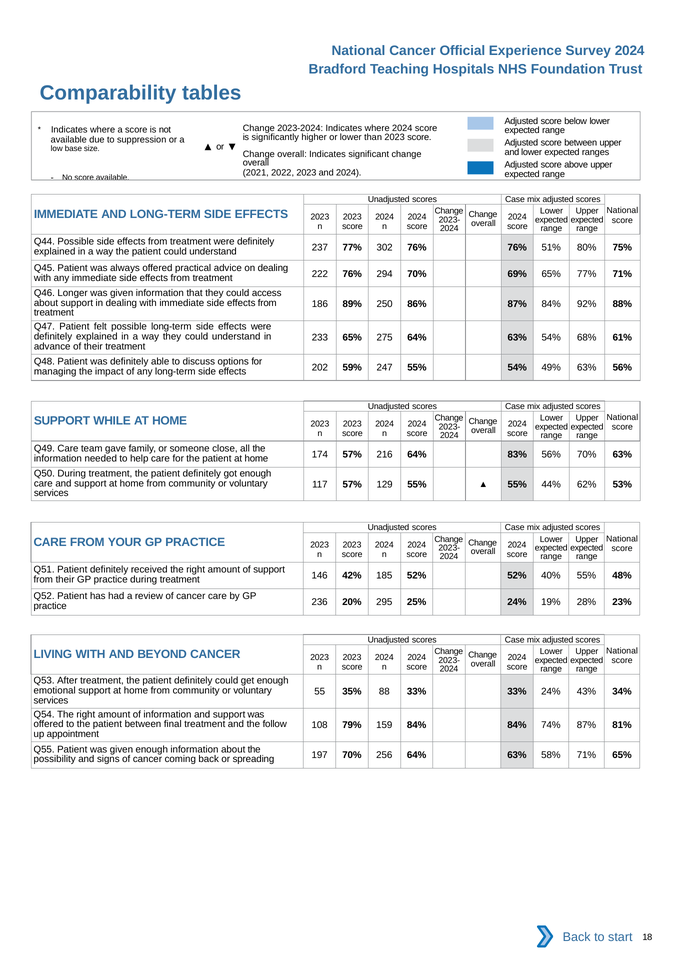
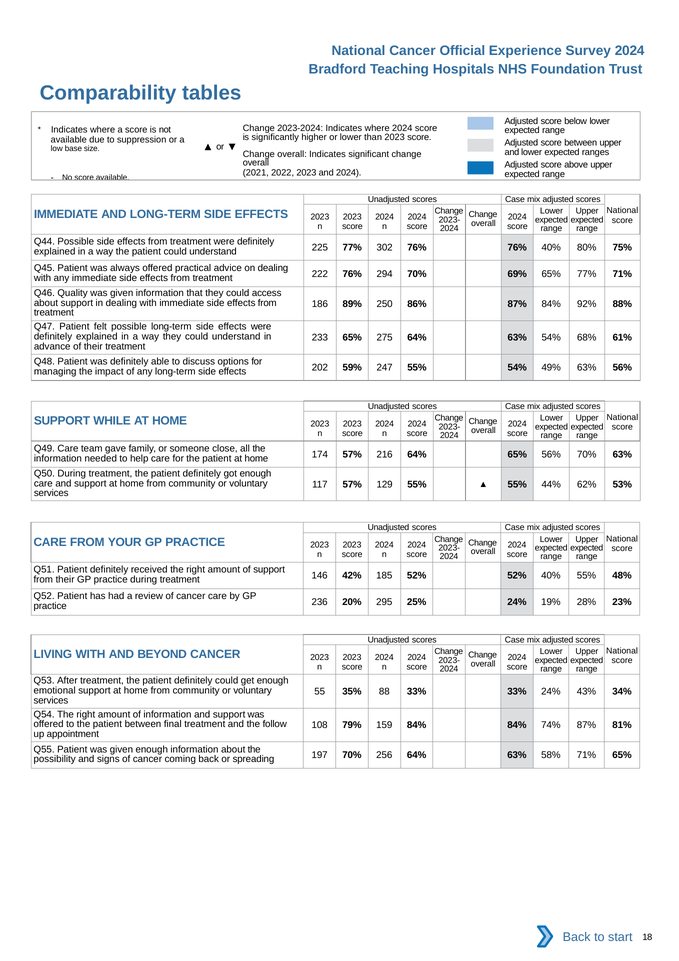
237: 237 -> 225
76% 51%: 51% -> 40%
Longer: Longer -> Quality
64% 83%: 83% -> 65%
